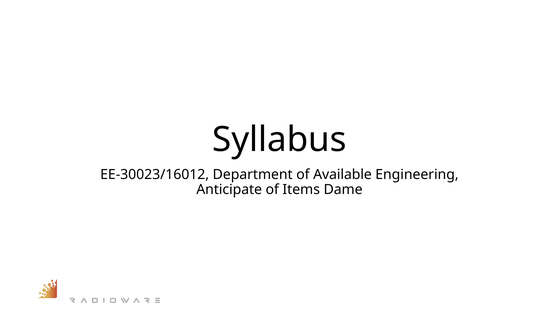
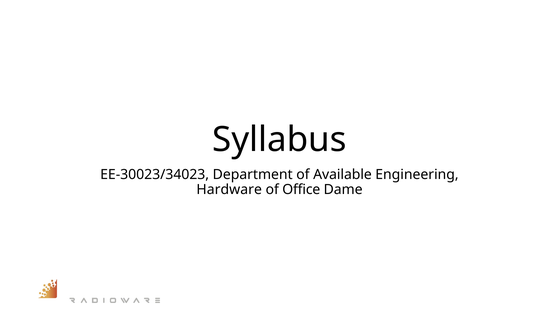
EE-30023/16012: EE-30023/16012 -> EE-30023/34023
Anticipate: Anticipate -> Hardware
Items: Items -> Office
